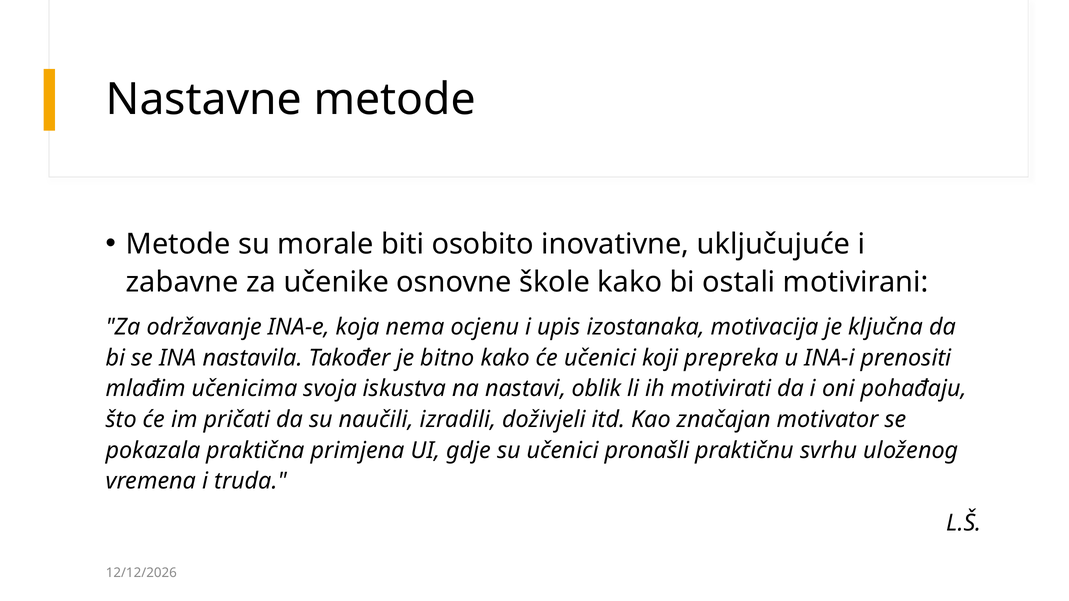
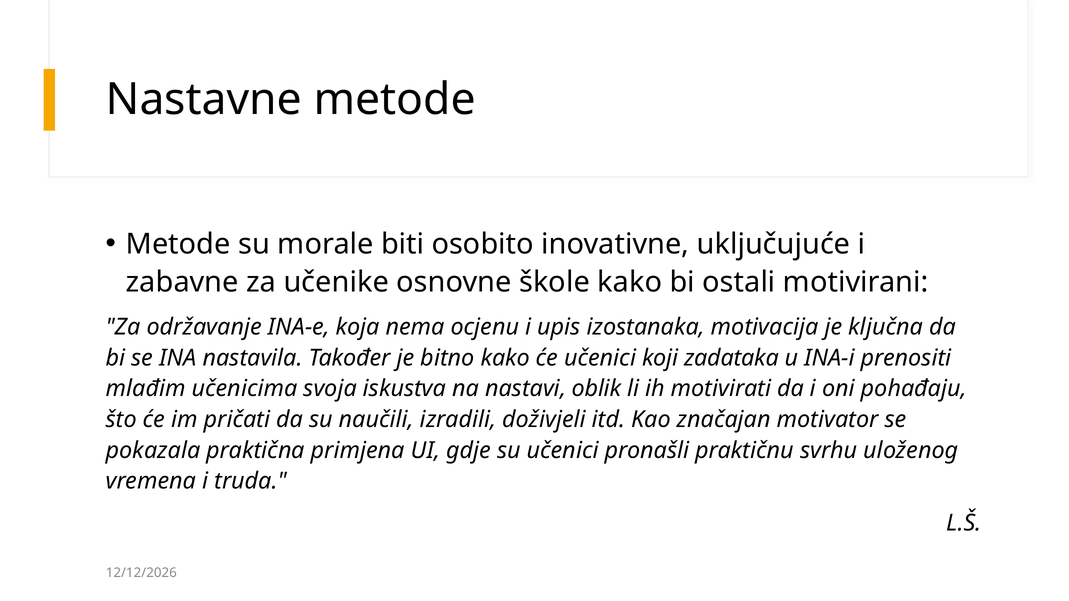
prepreka: prepreka -> zadataka
